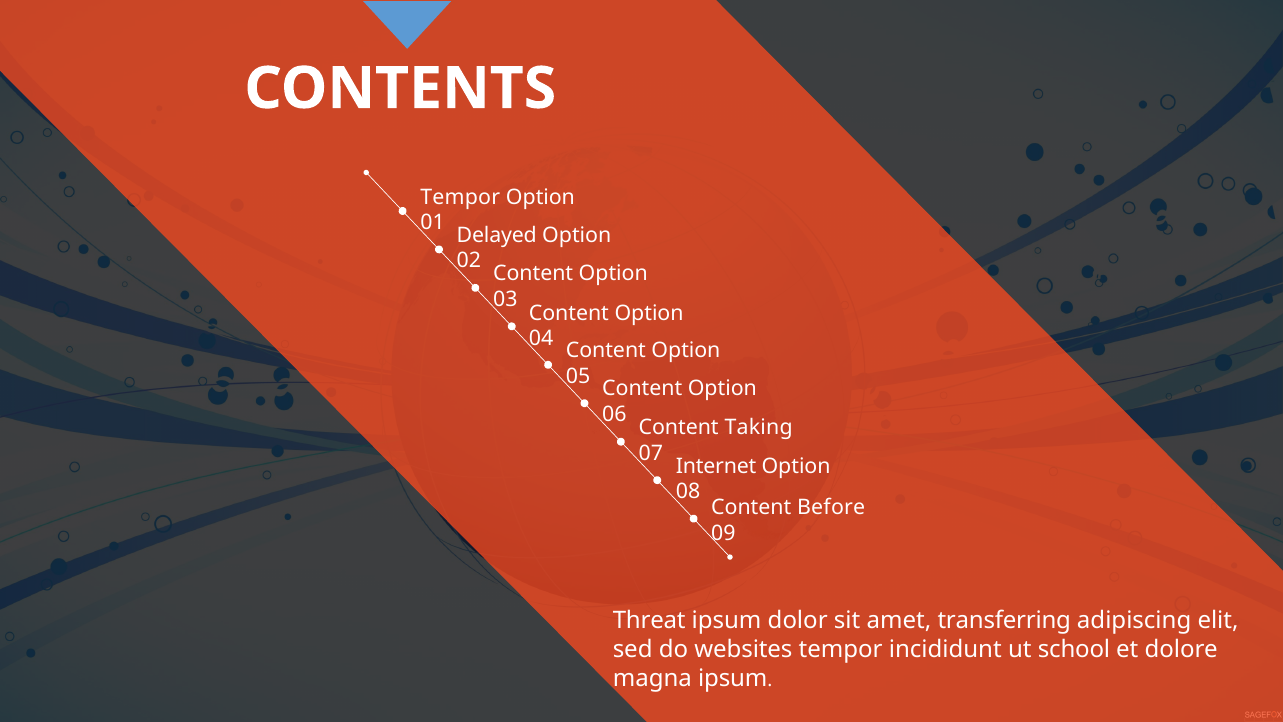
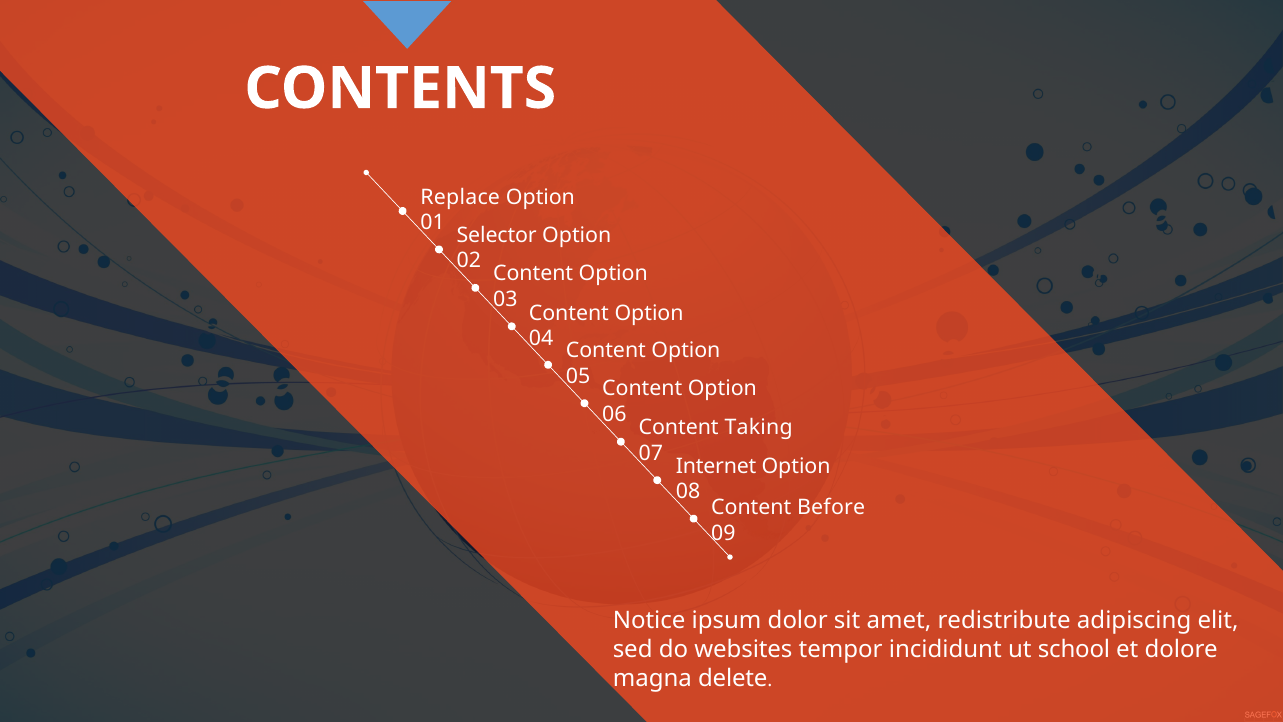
Tempor at (460, 197): Tempor -> Replace
Delayed: Delayed -> Selector
Threat: Threat -> Notice
transferring: transferring -> redistribute
magna ipsum: ipsum -> delete
